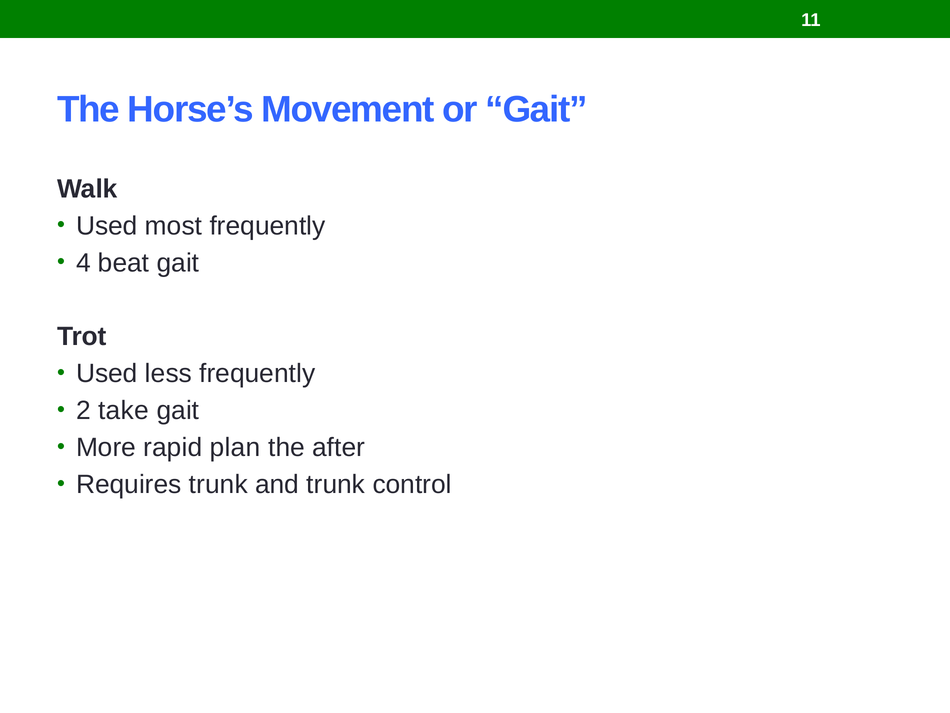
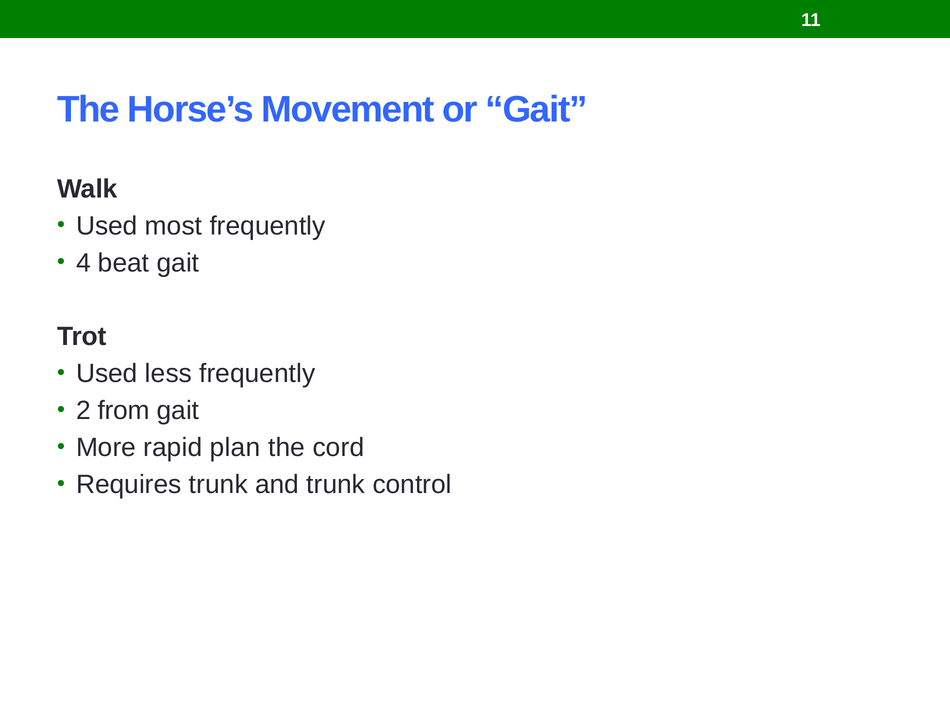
take: take -> from
after: after -> cord
